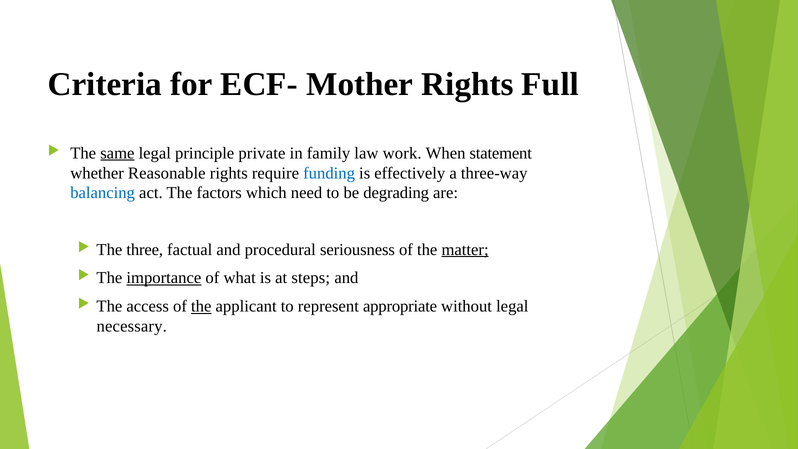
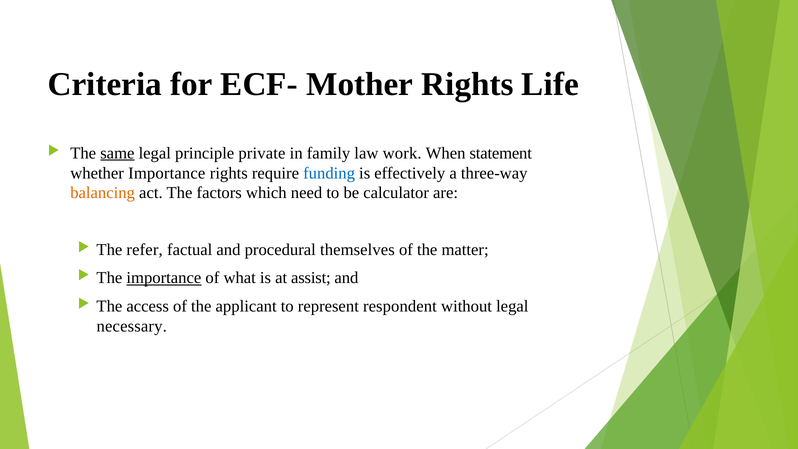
Full: Full -> Life
whether Reasonable: Reasonable -> Importance
balancing colour: blue -> orange
degrading: degrading -> calculator
three: three -> refer
seriousness: seriousness -> themselves
matter underline: present -> none
steps: steps -> assist
the at (201, 306) underline: present -> none
appropriate: appropriate -> respondent
